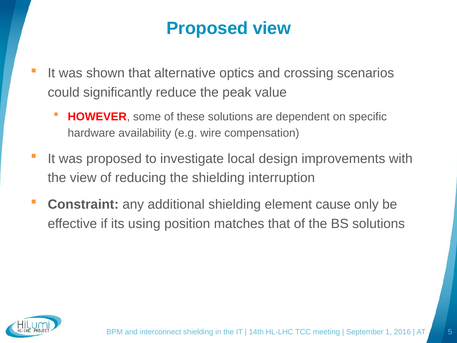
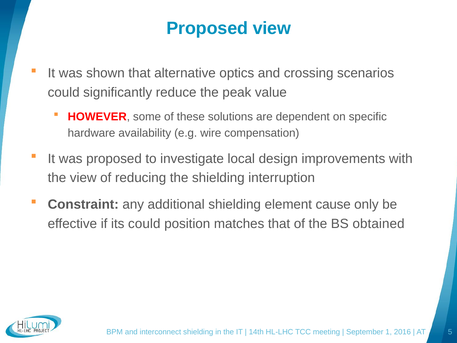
its using: using -> could
BS solutions: solutions -> obtained
